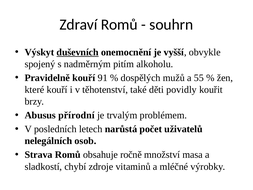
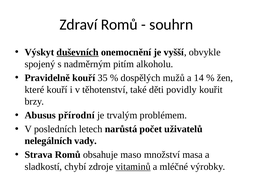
91: 91 -> 35
55: 55 -> 14
osob: osob -> vady
ročně: ročně -> maso
vitaminů underline: none -> present
